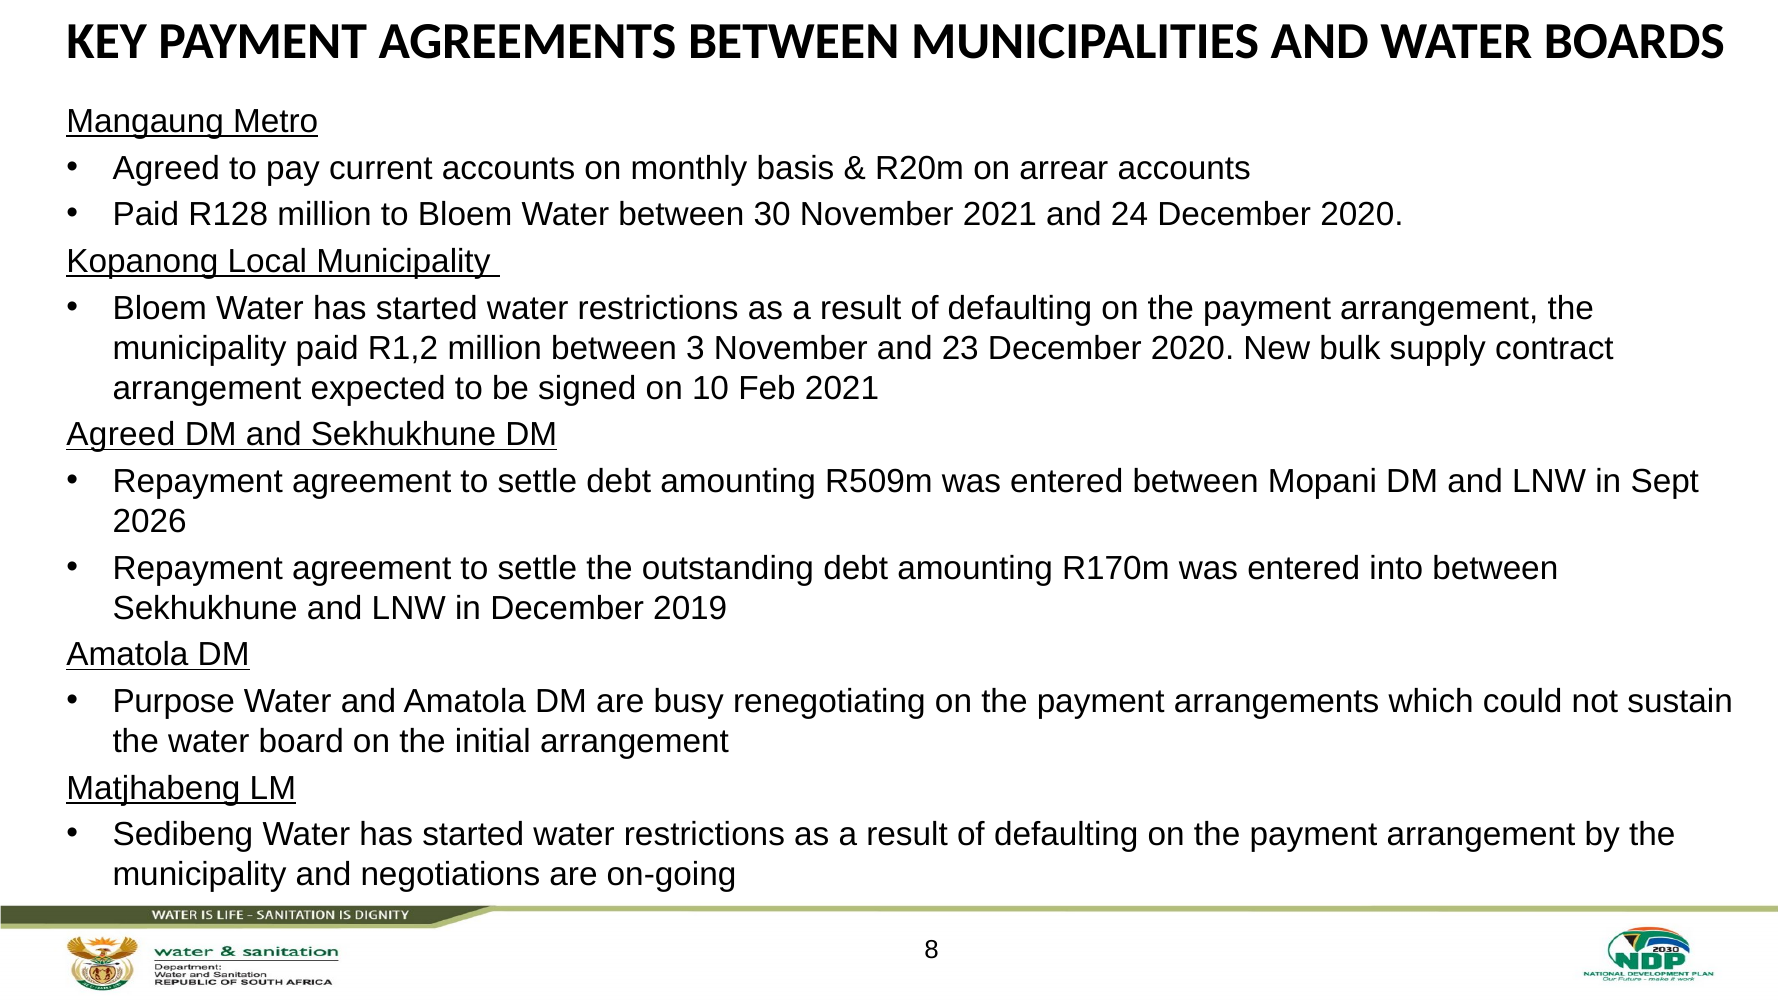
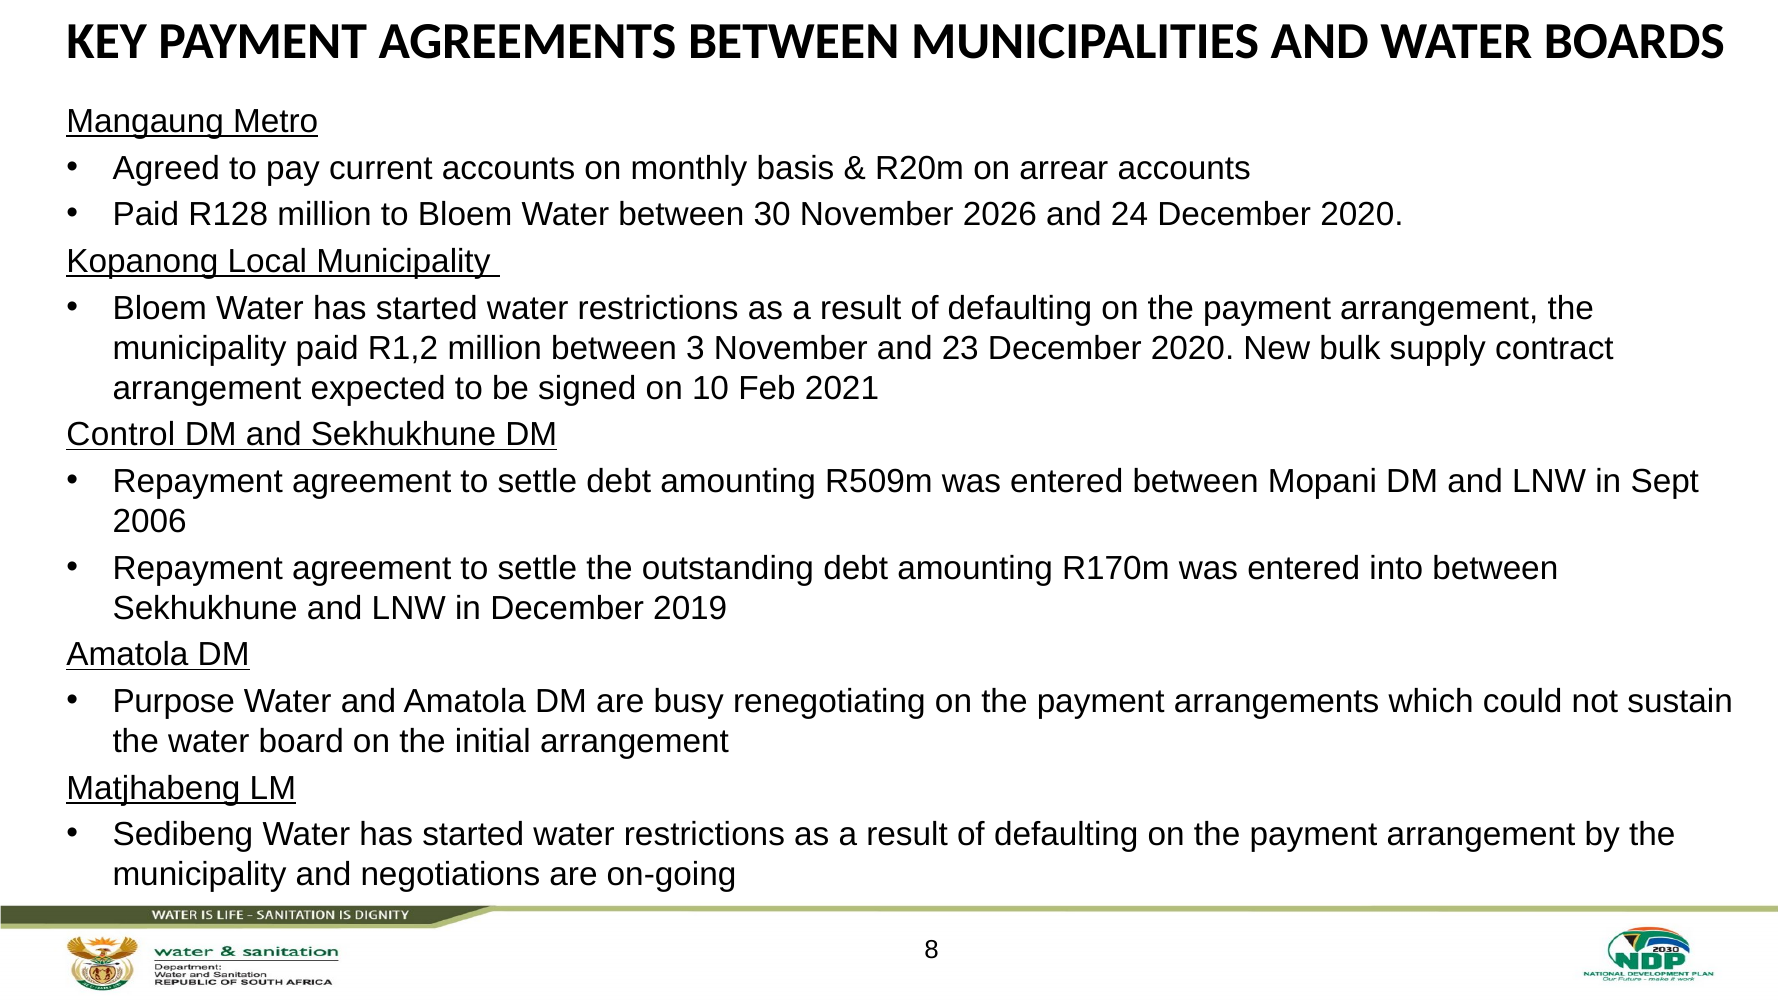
November 2021: 2021 -> 2026
Agreed at (121, 435): Agreed -> Control
2026: 2026 -> 2006
